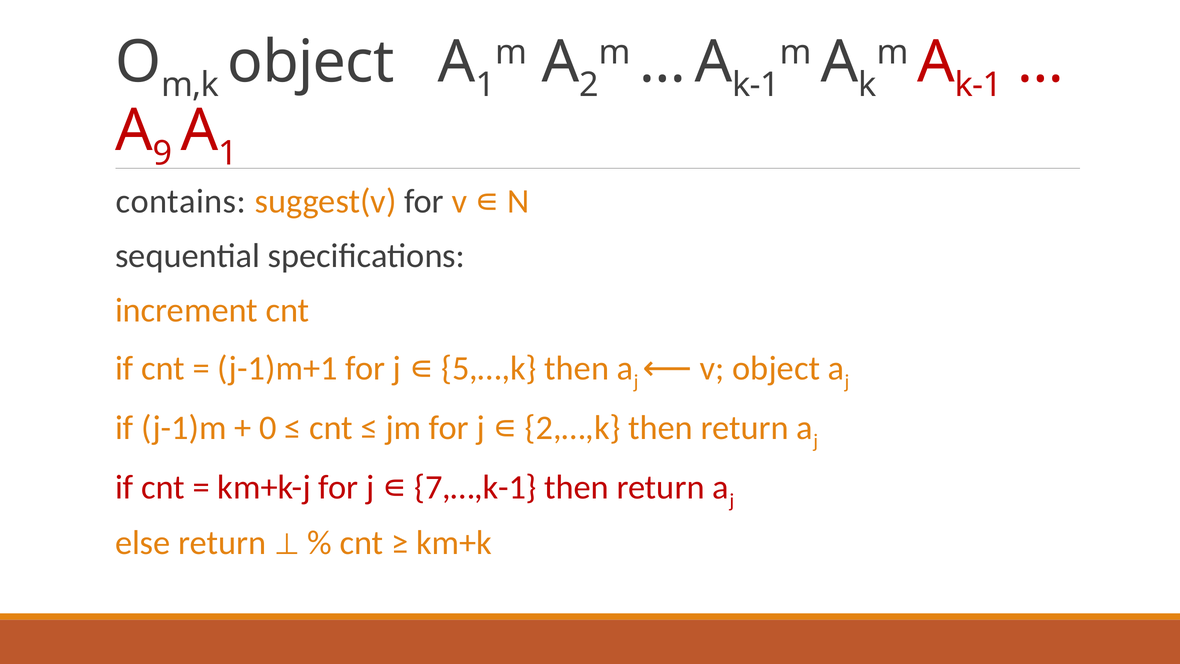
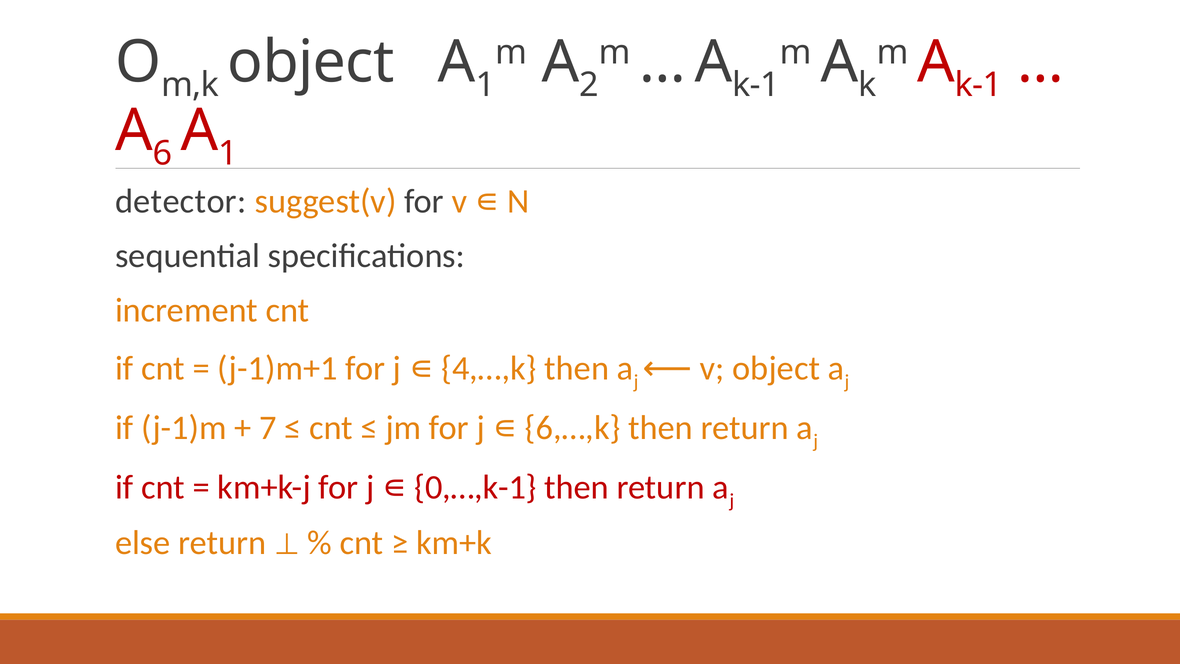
9: 9 -> 6
contains: contains -> detector
5,…,k: 5,…,k -> 4,…,k
0: 0 -> 7
2,…,k: 2,…,k -> 6,…,k
7,…,k-1: 7,…,k-1 -> 0,…,k-1
